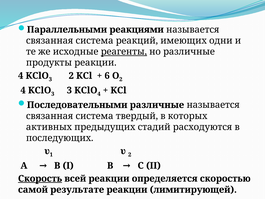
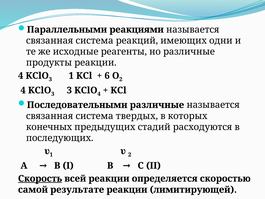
реагенты underline: present -> none
2 at (71, 76): 2 -> 1
твердый: твердый -> твердых
активных: активных -> конечных
